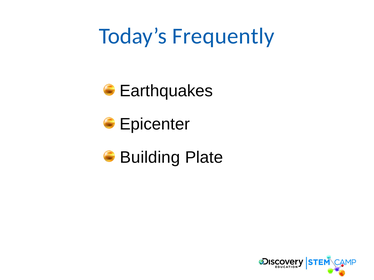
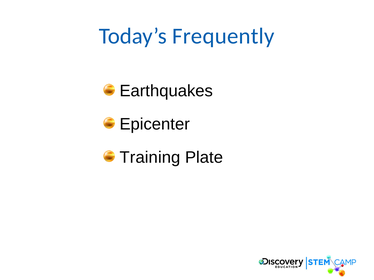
Building: Building -> Training
